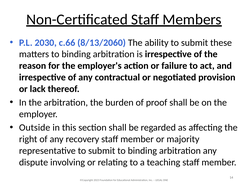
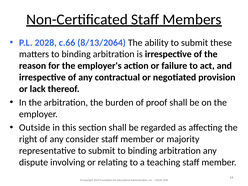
2030: 2030 -> 2028
8/13/2060: 8/13/2060 -> 8/13/2064
recovery: recovery -> consider
